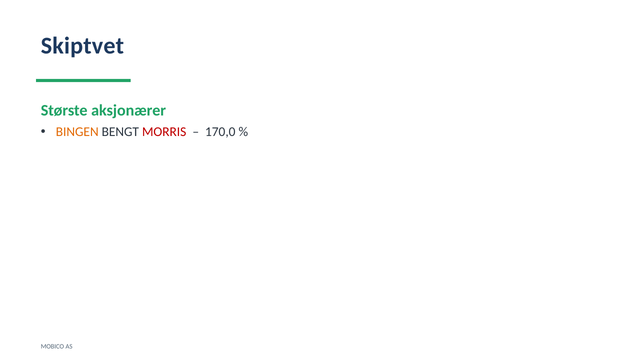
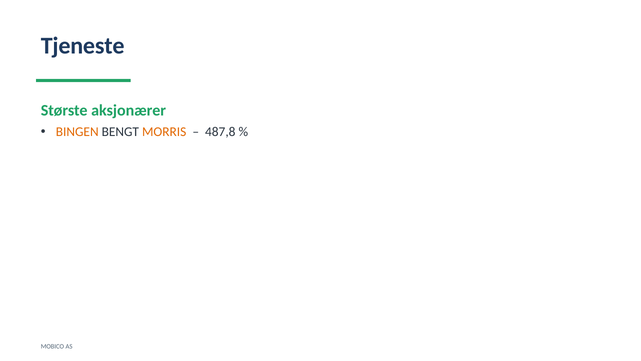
Skiptvet: Skiptvet -> Tjeneste
MORRIS colour: red -> orange
170,0: 170,0 -> 487,8
